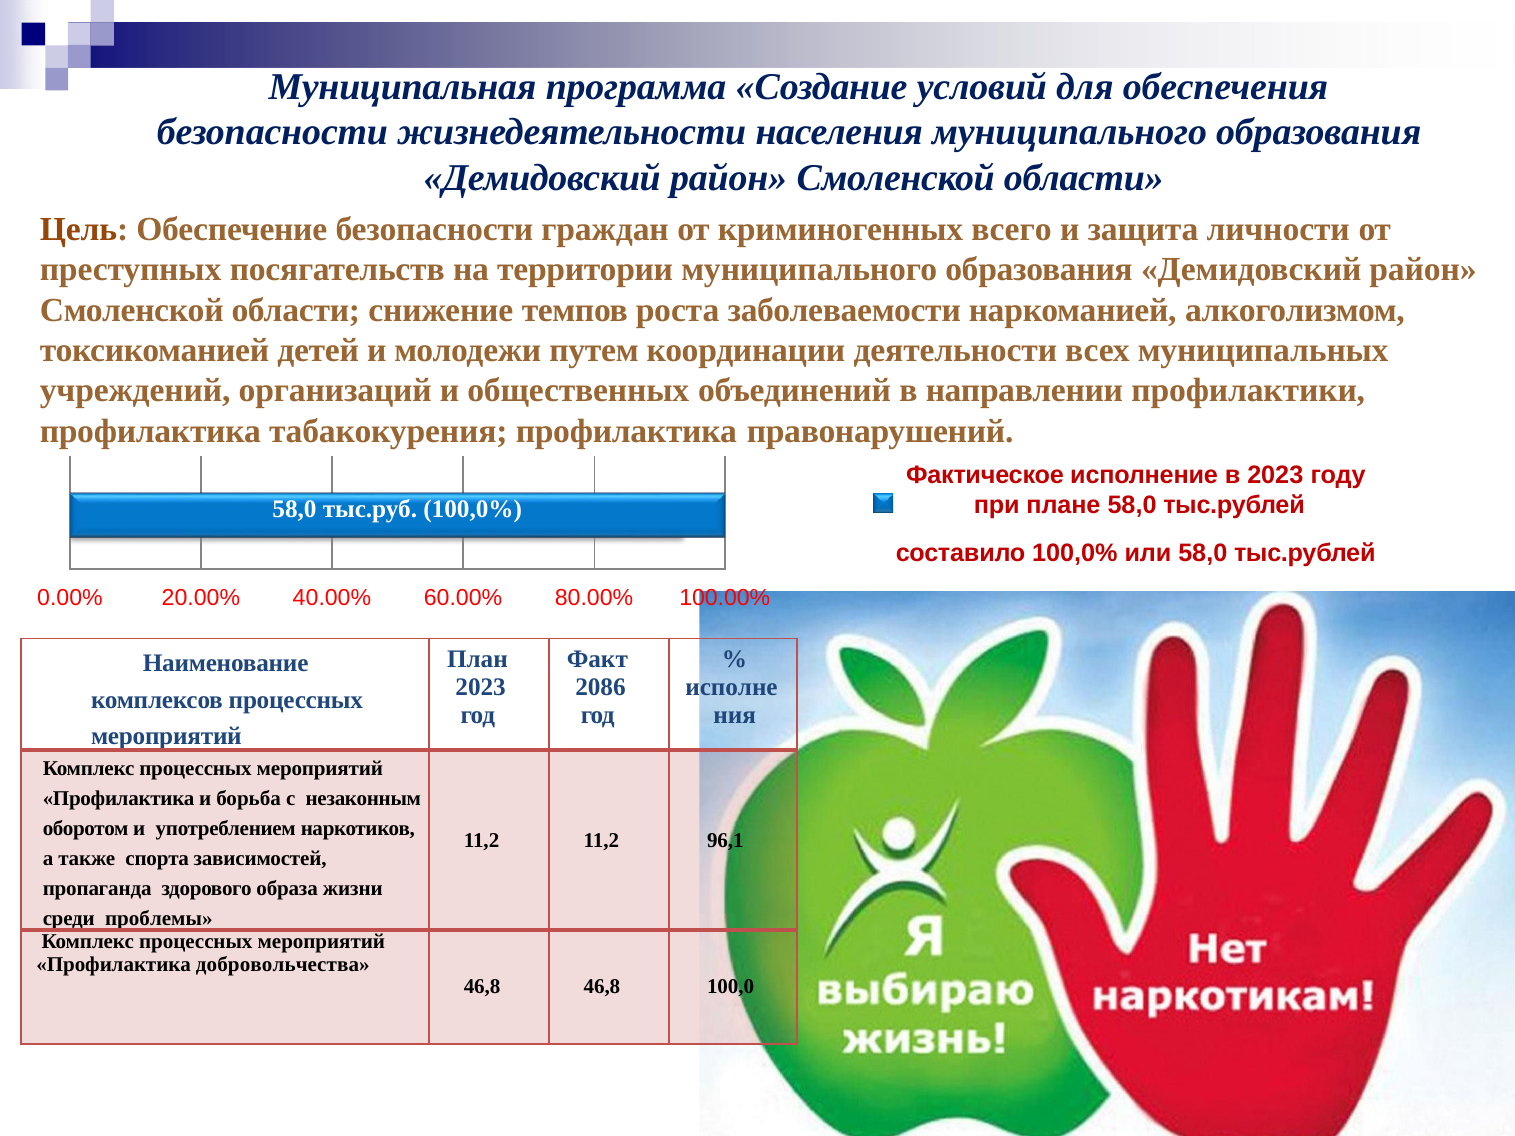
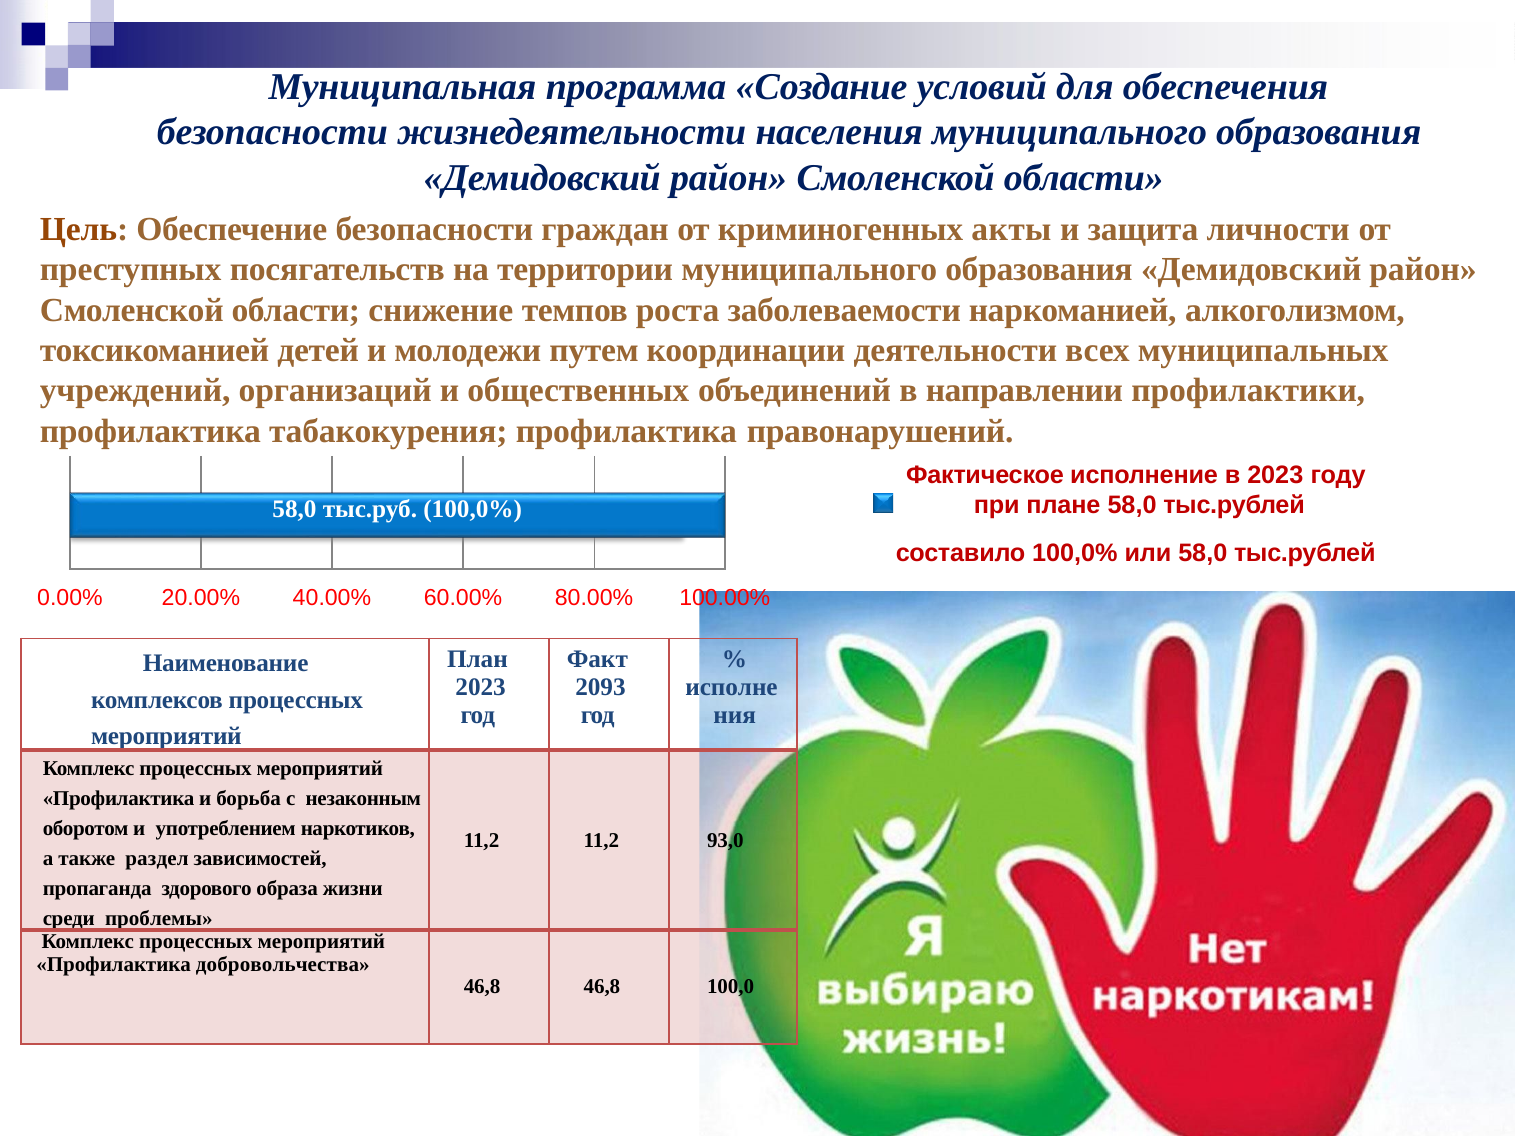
всего: всего -> акты
2086: 2086 -> 2093
96,1: 96,1 -> 93,0
спорта: спорта -> раздел
